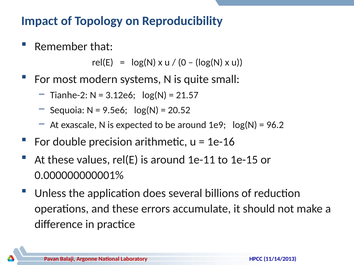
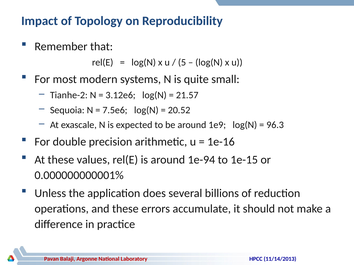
0: 0 -> 5
9.5e6: 9.5e6 -> 7.5e6
96.2: 96.2 -> 96.3
1e-11: 1e-11 -> 1e-94
